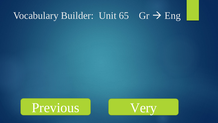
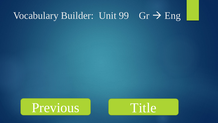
65: 65 -> 99
Very: Very -> Title
